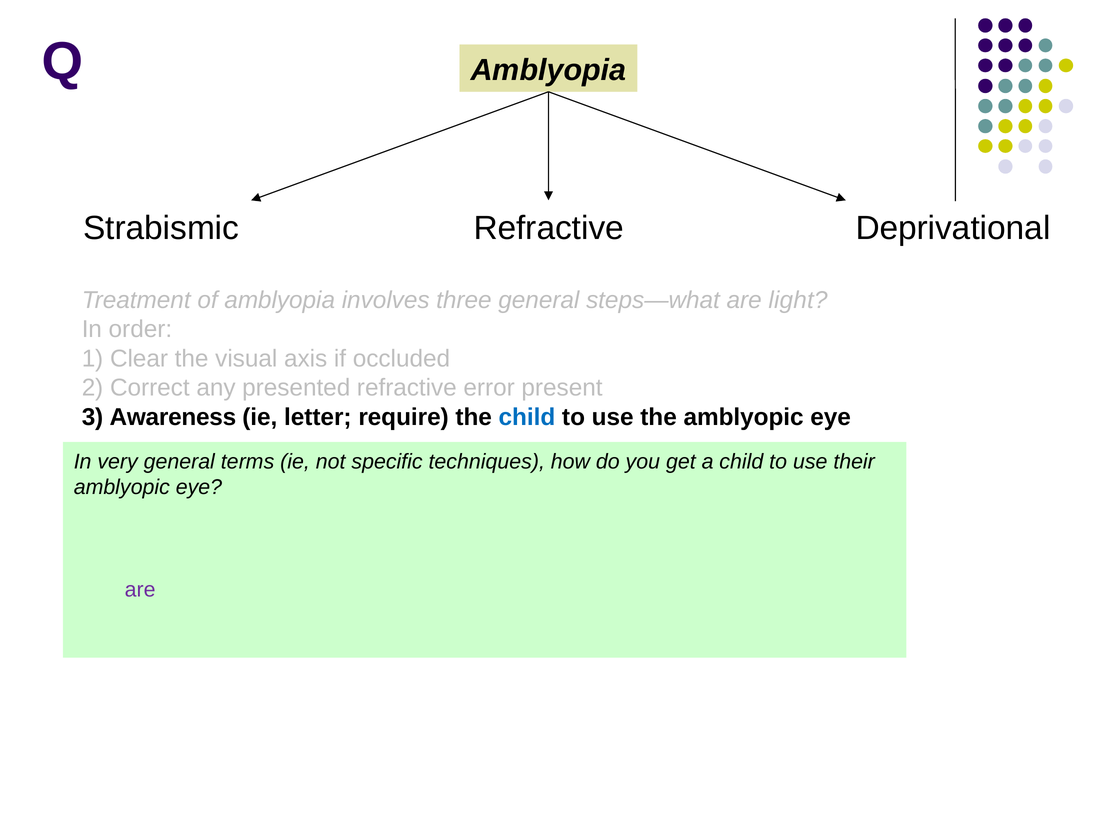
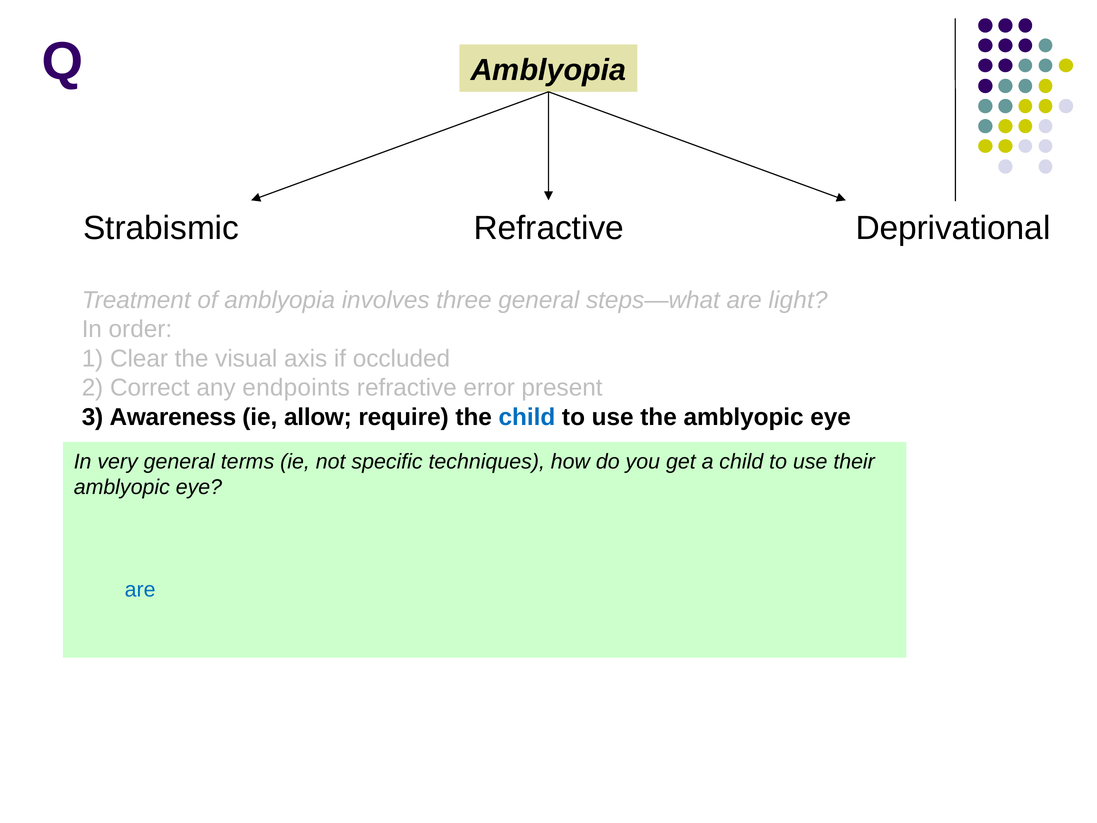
presented: presented -> endpoints
letter: letter -> allow
are at (140, 590) colour: purple -> blue
